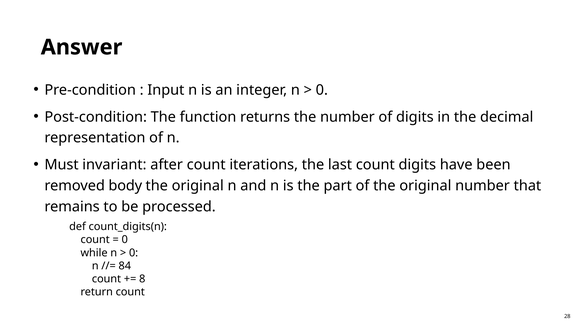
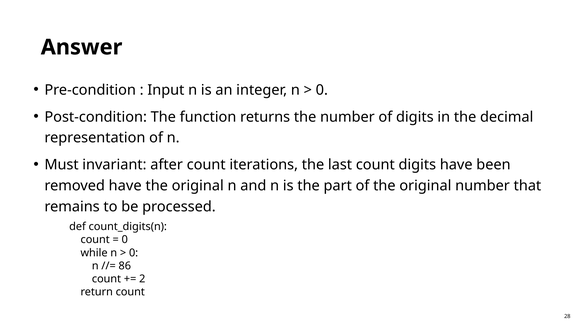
removed body: body -> have
84: 84 -> 86
8: 8 -> 2
